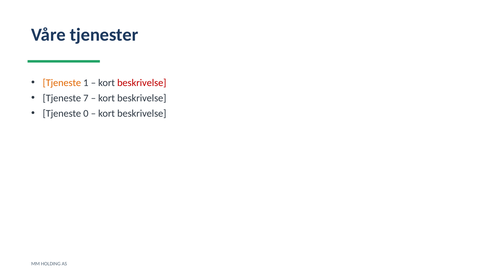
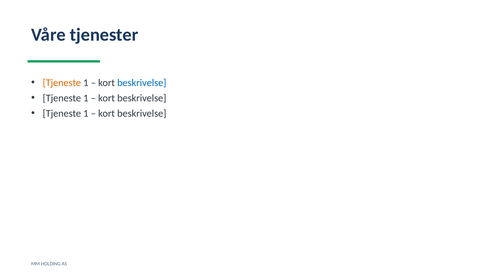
beskrivelse at (142, 83) colour: red -> blue
7 at (86, 98): 7 -> 1
0 at (86, 114): 0 -> 1
